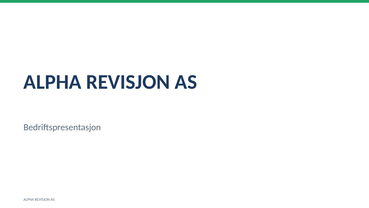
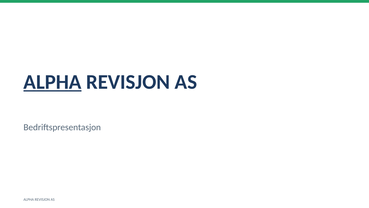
ALPHA at (52, 82) underline: none -> present
